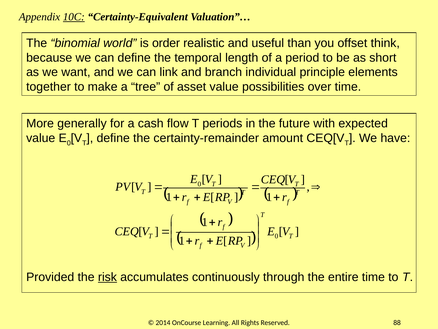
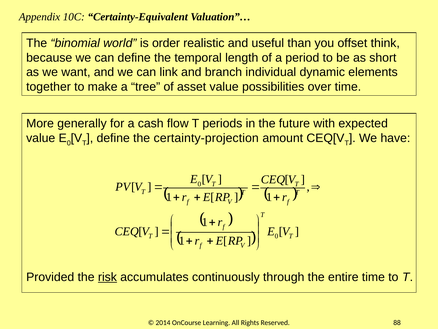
10C underline: present -> none
principle: principle -> dynamic
certainty-remainder: certainty-remainder -> certainty-projection
